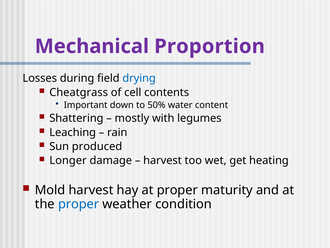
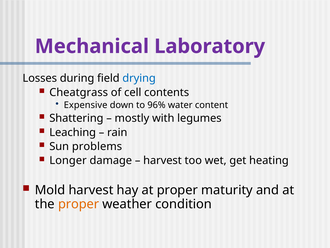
Proportion: Proportion -> Laboratory
Important: Important -> Expensive
50%: 50% -> 96%
produced: produced -> problems
proper at (79, 204) colour: blue -> orange
